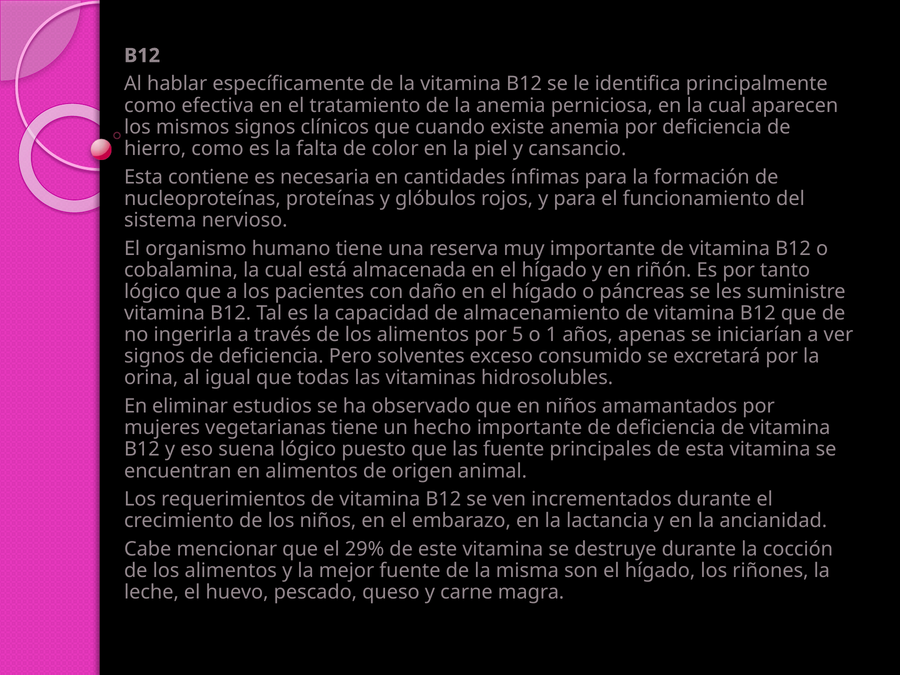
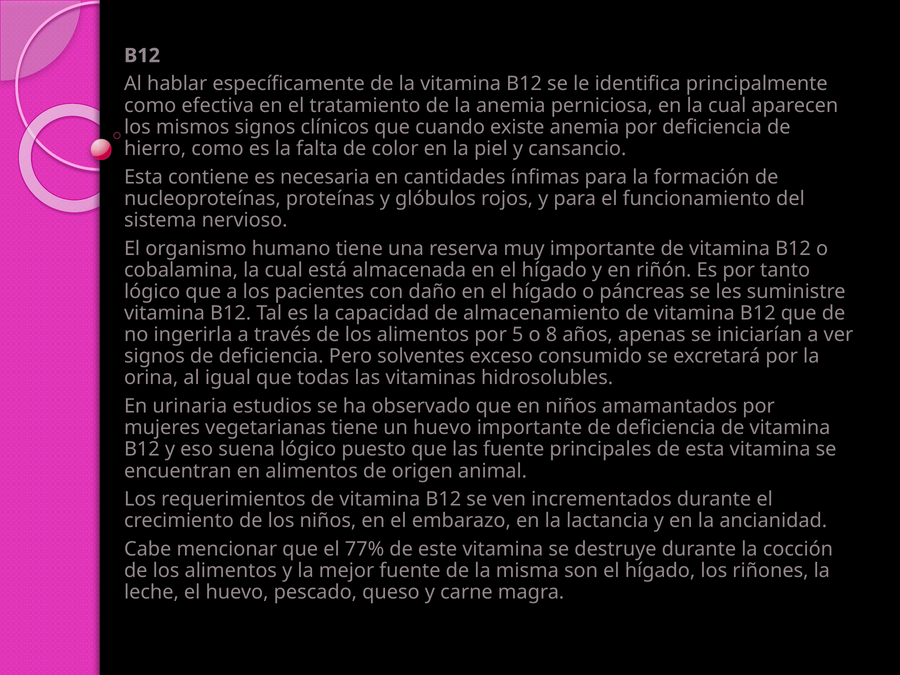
1: 1 -> 8
eliminar: eliminar -> urinaria
un hecho: hecho -> huevo
29%: 29% -> 77%
